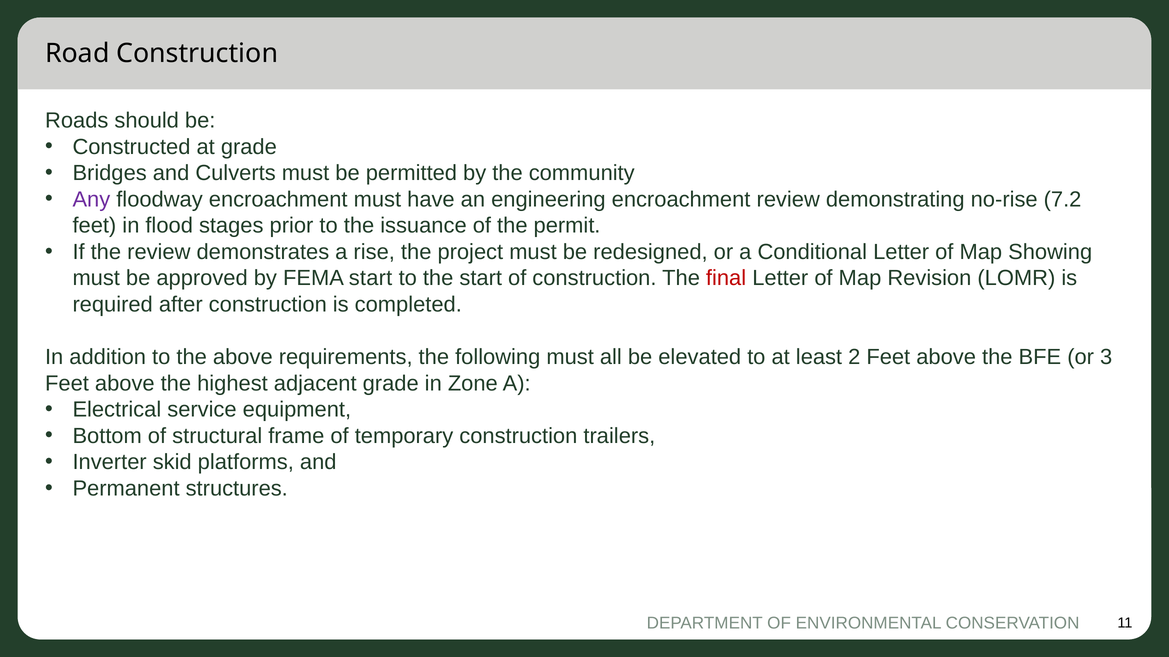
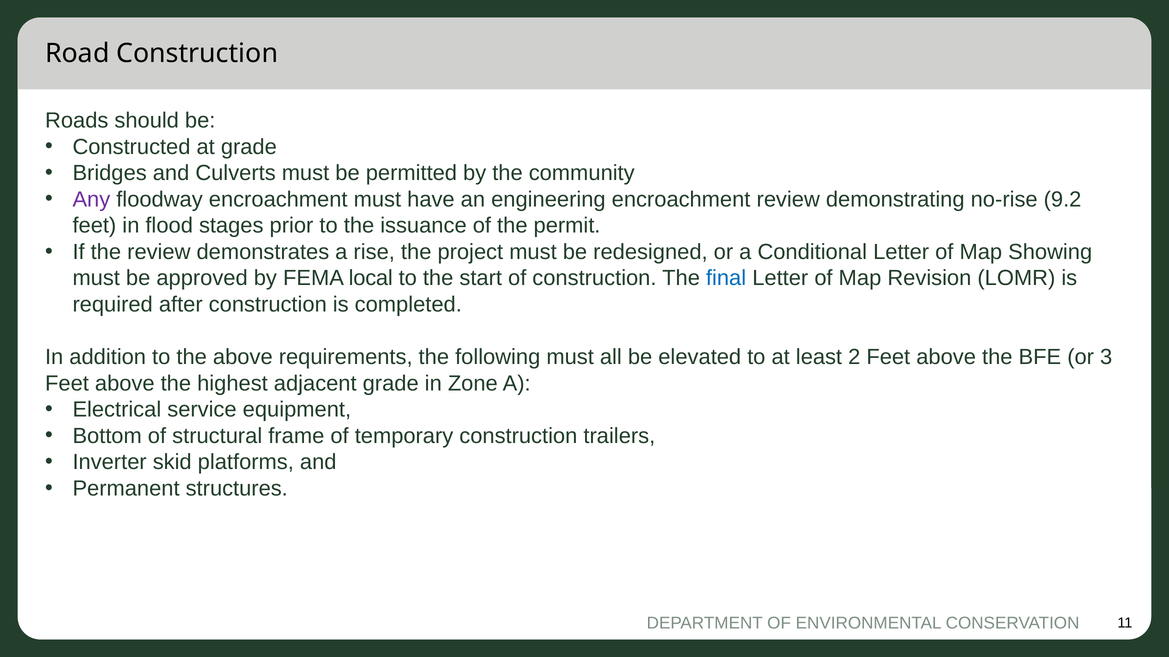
7.2: 7.2 -> 9.2
FEMA start: start -> local
final colour: red -> blue
